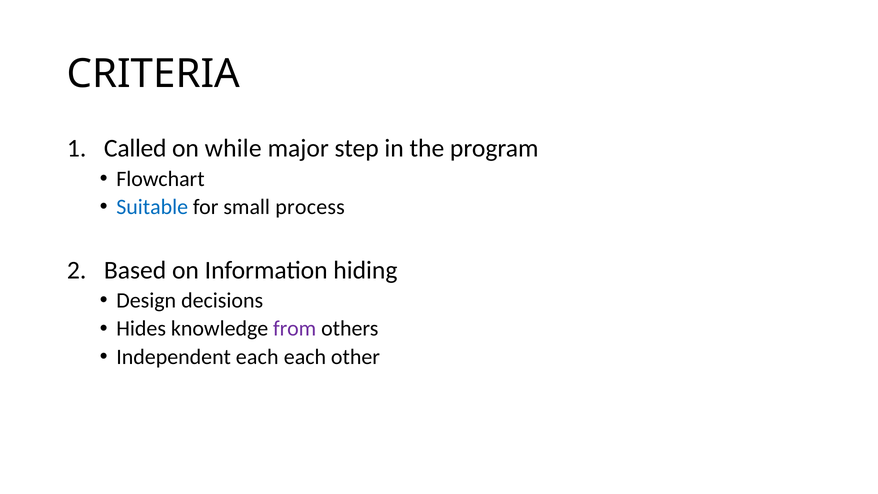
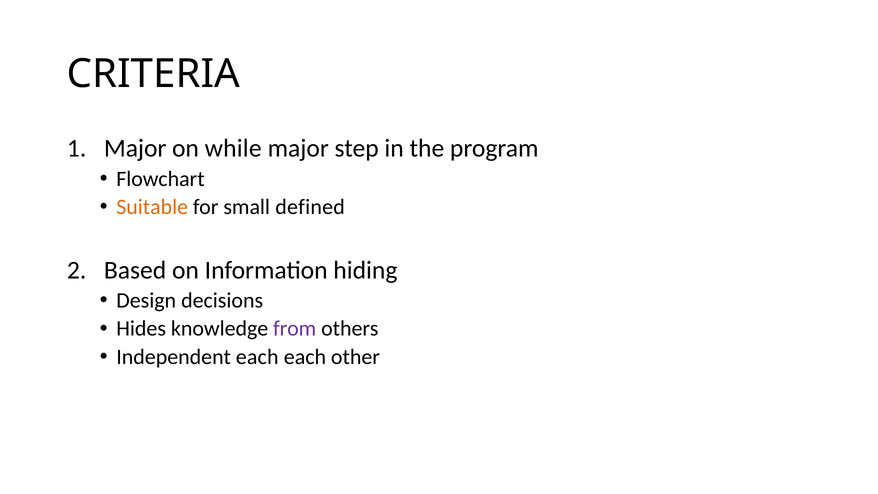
Called at (135, 148): Called -> Major
Suitable colour: blue -> orange
process: process -> defined
